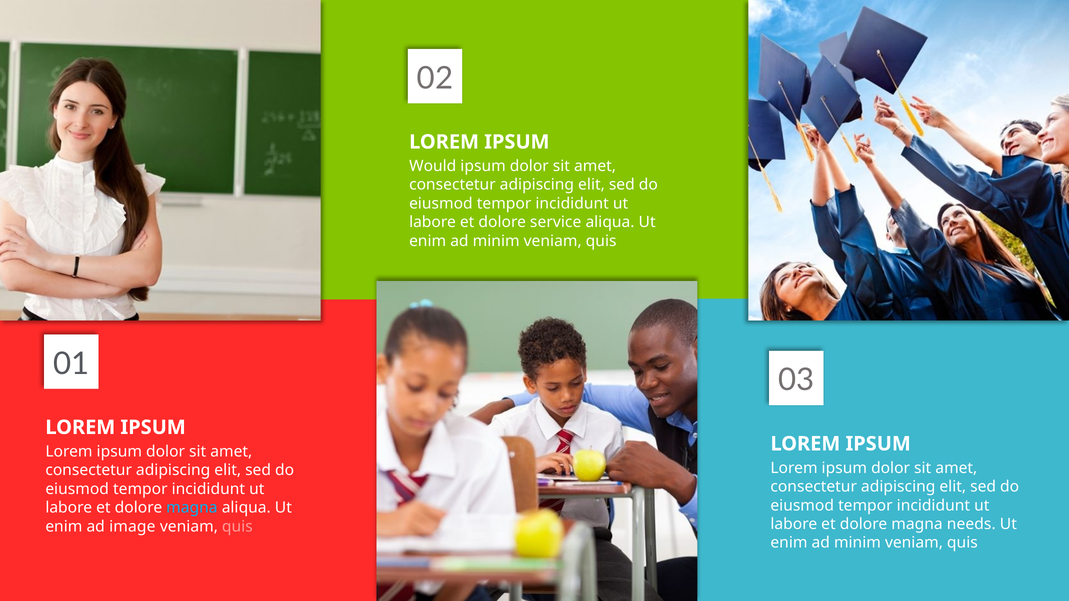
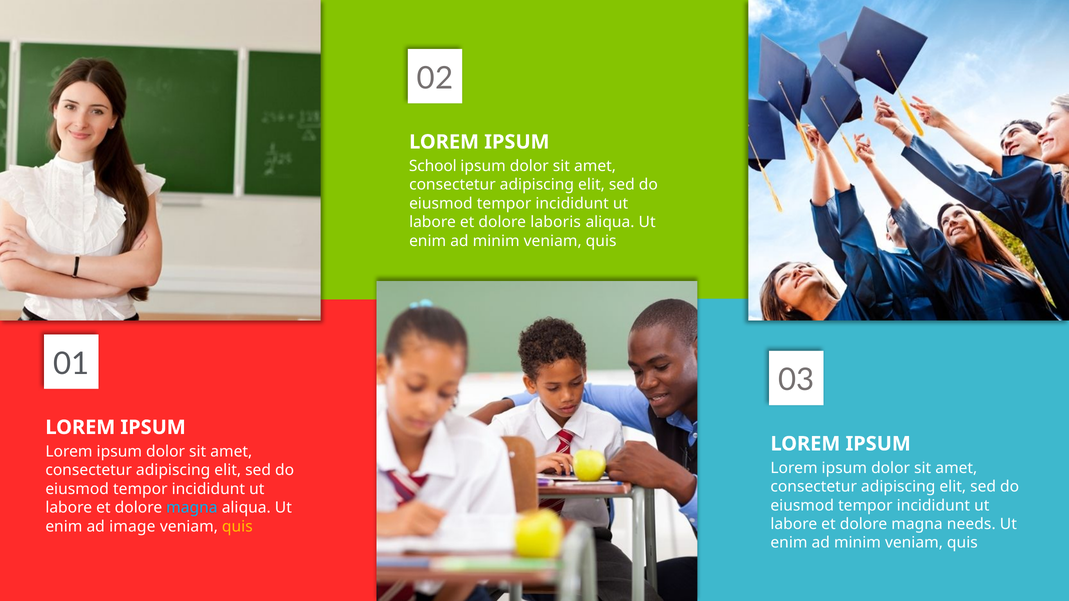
Would: Would -> School
service: service -> laboris
quis at (237, 527) colour: pink -> yellow
